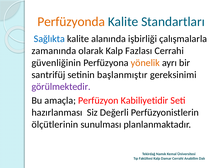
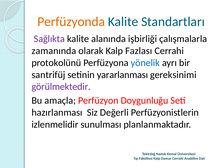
Sağlıkta colour: blue -> purple
güvenliğinin: güvenliğinin -> protokolünü
yönelik colour: orange -> blue
başlanmıştır: başlanmıştır -> yararlanması
Kabiliyetidir: Kabiliyetidir -> Doygunluğu
ölçütlerinin: ölçütlerinin -> izlenmelidir
